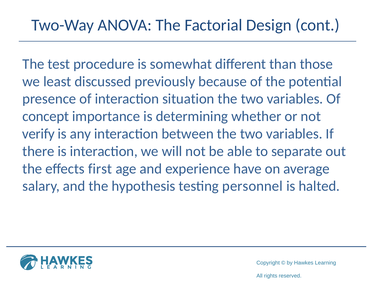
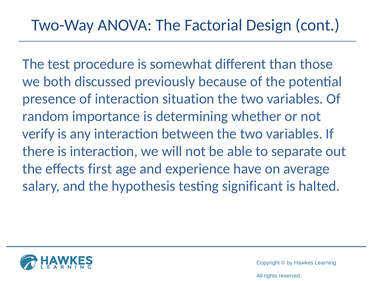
least: least -> both
concept: concept -> random
personnel: personnel -> significant
